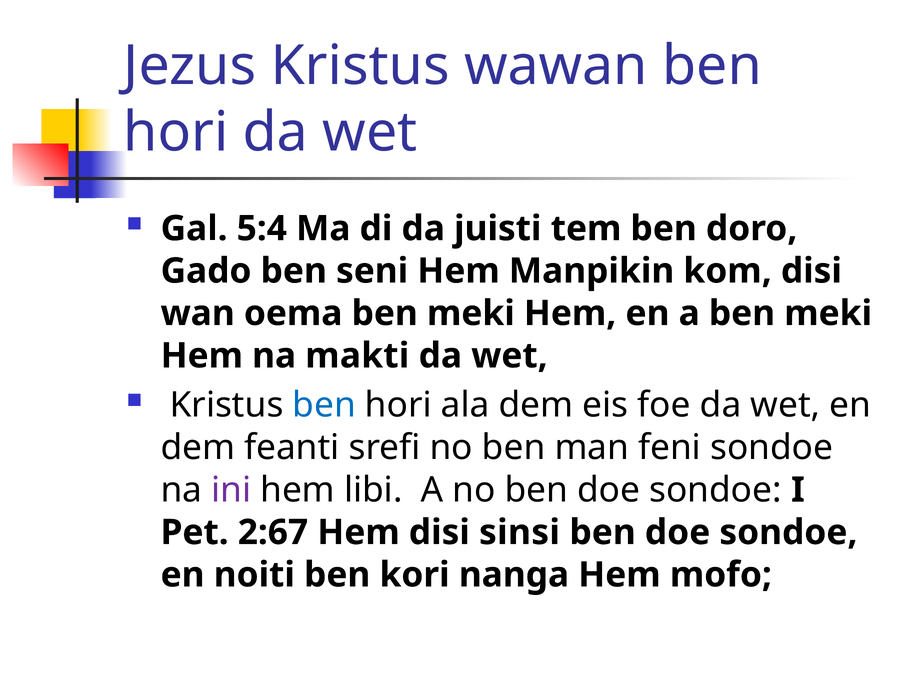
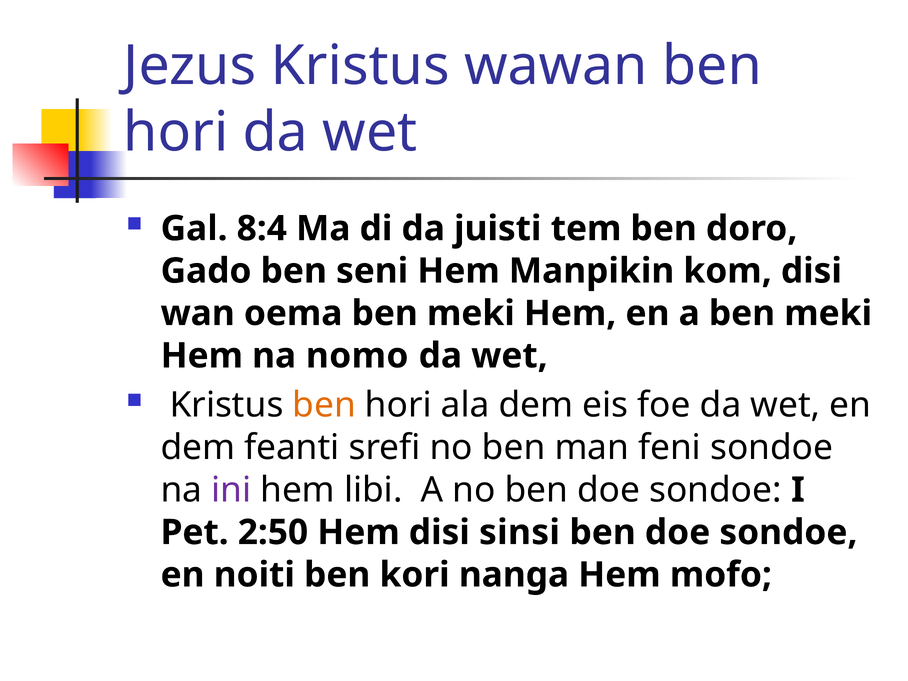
5:4: 5:4 -> 8:4
makti: makti -> nomo
ben at (324, 405) colour: blue -> orange
2:67: 2:67 -> 2:50
